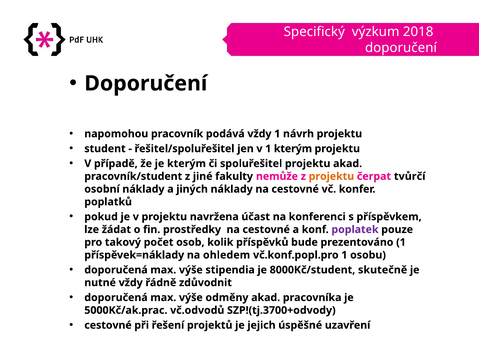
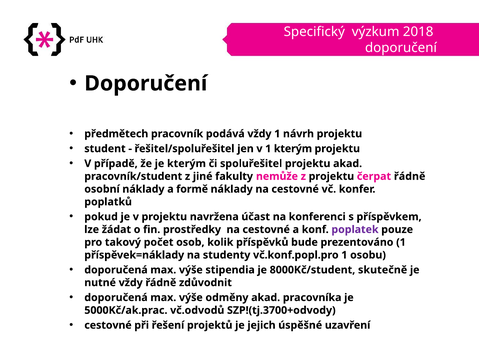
napomohou: napomohou -> předmětech
projektu at (331, 176) colour: orange -> black
čerpat tvůrčí: tvůrčí -> řádně
jiných: jiných -> formě
ohledem: ohledem -> studenty
